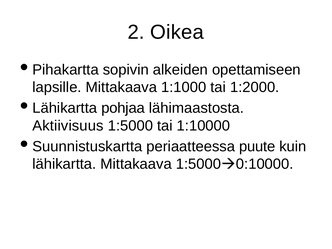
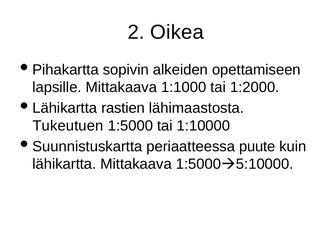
pohjaa: pohjaa -> rastien
Aktiivisuus: Aktiivisuus -> Tukeutuen
0:10000: 0:10000 -> 5:10000
